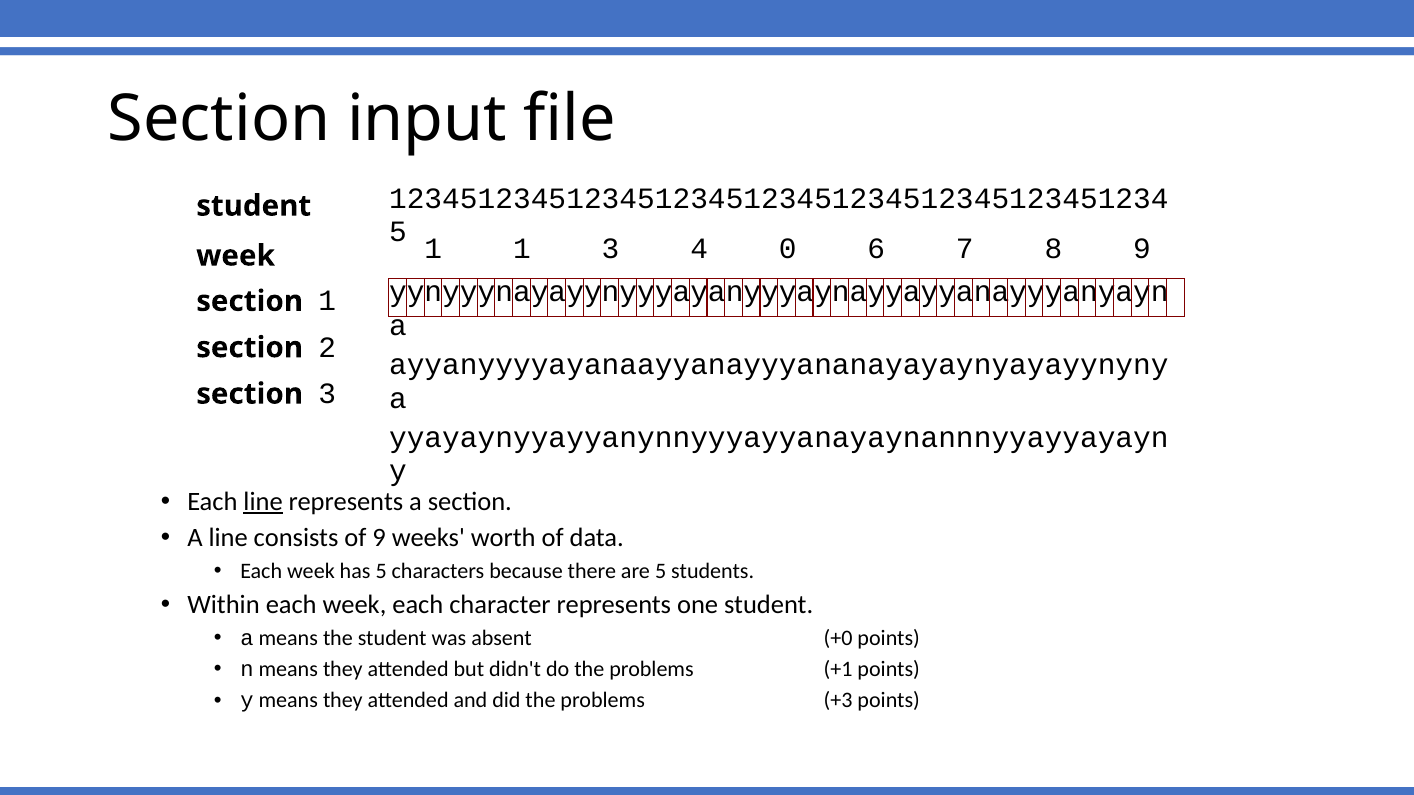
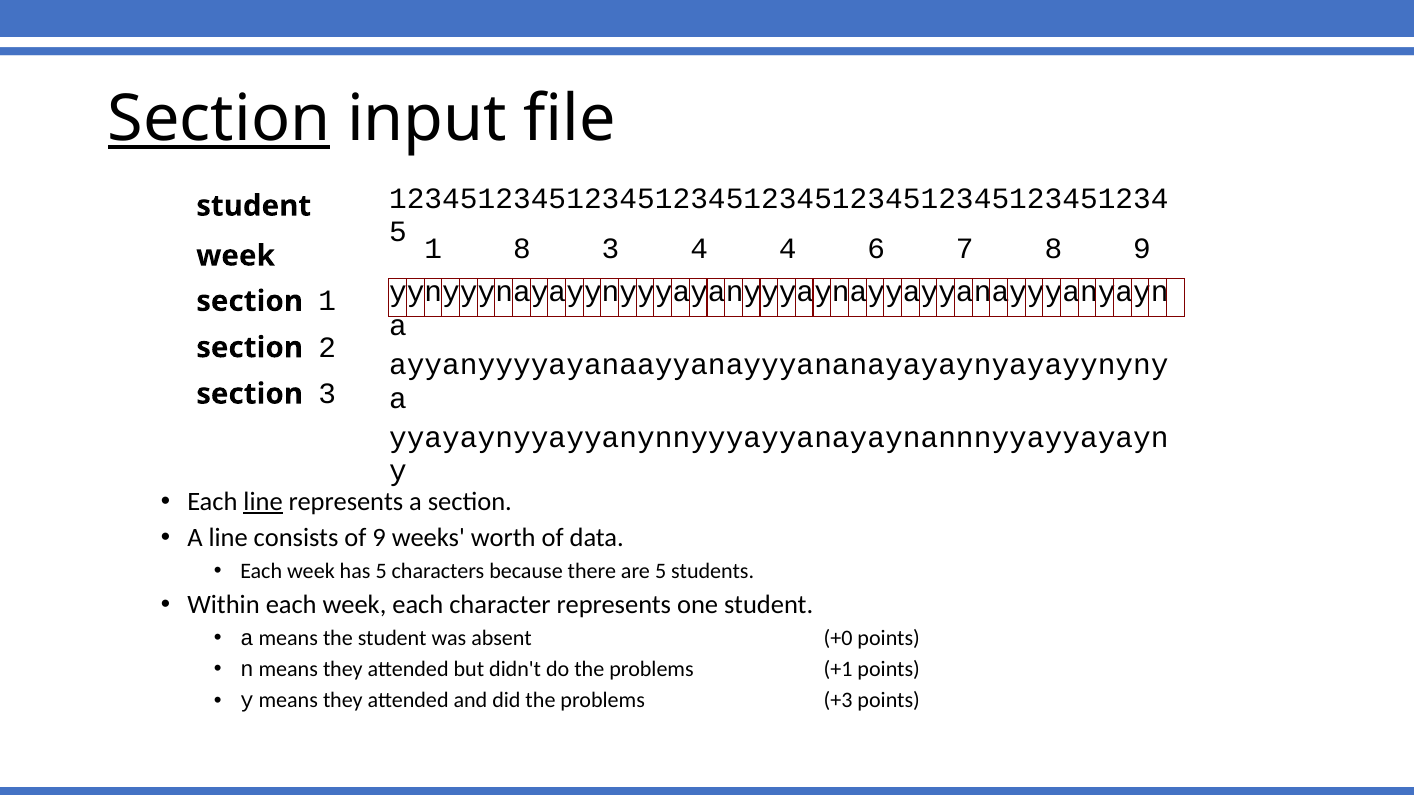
Section at (219, 119) underline: none -> present
1 1: 1 -> 8
4 0: 0 -> 4
